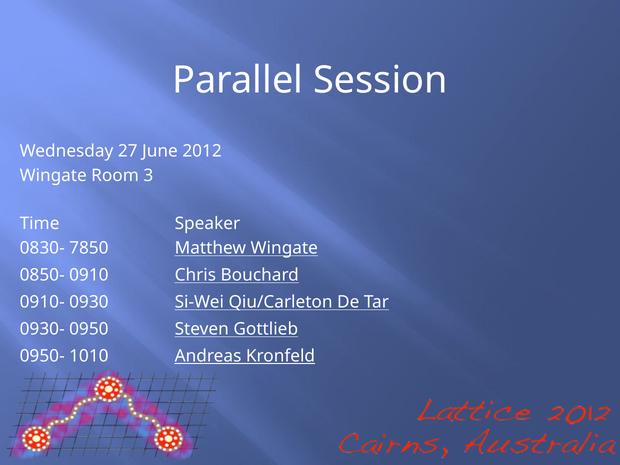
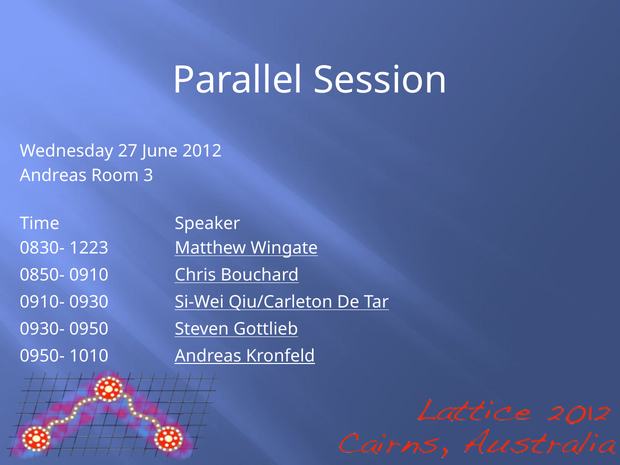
Wingate at (53, 175): Wingate -> Andreas
7850: 7850 -> 1223
